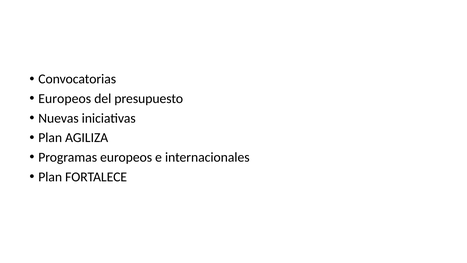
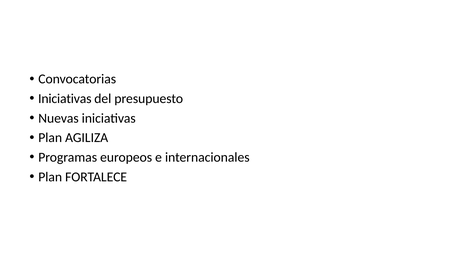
Europeos at (65, 98): Europeos -> Iniciativas
